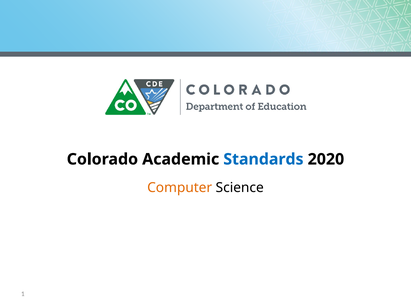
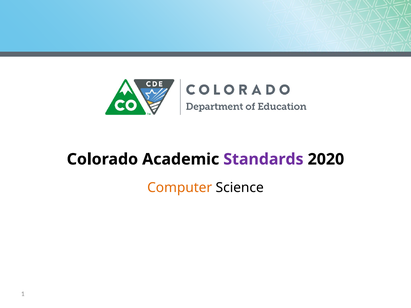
Standards colour: blue -> purple
